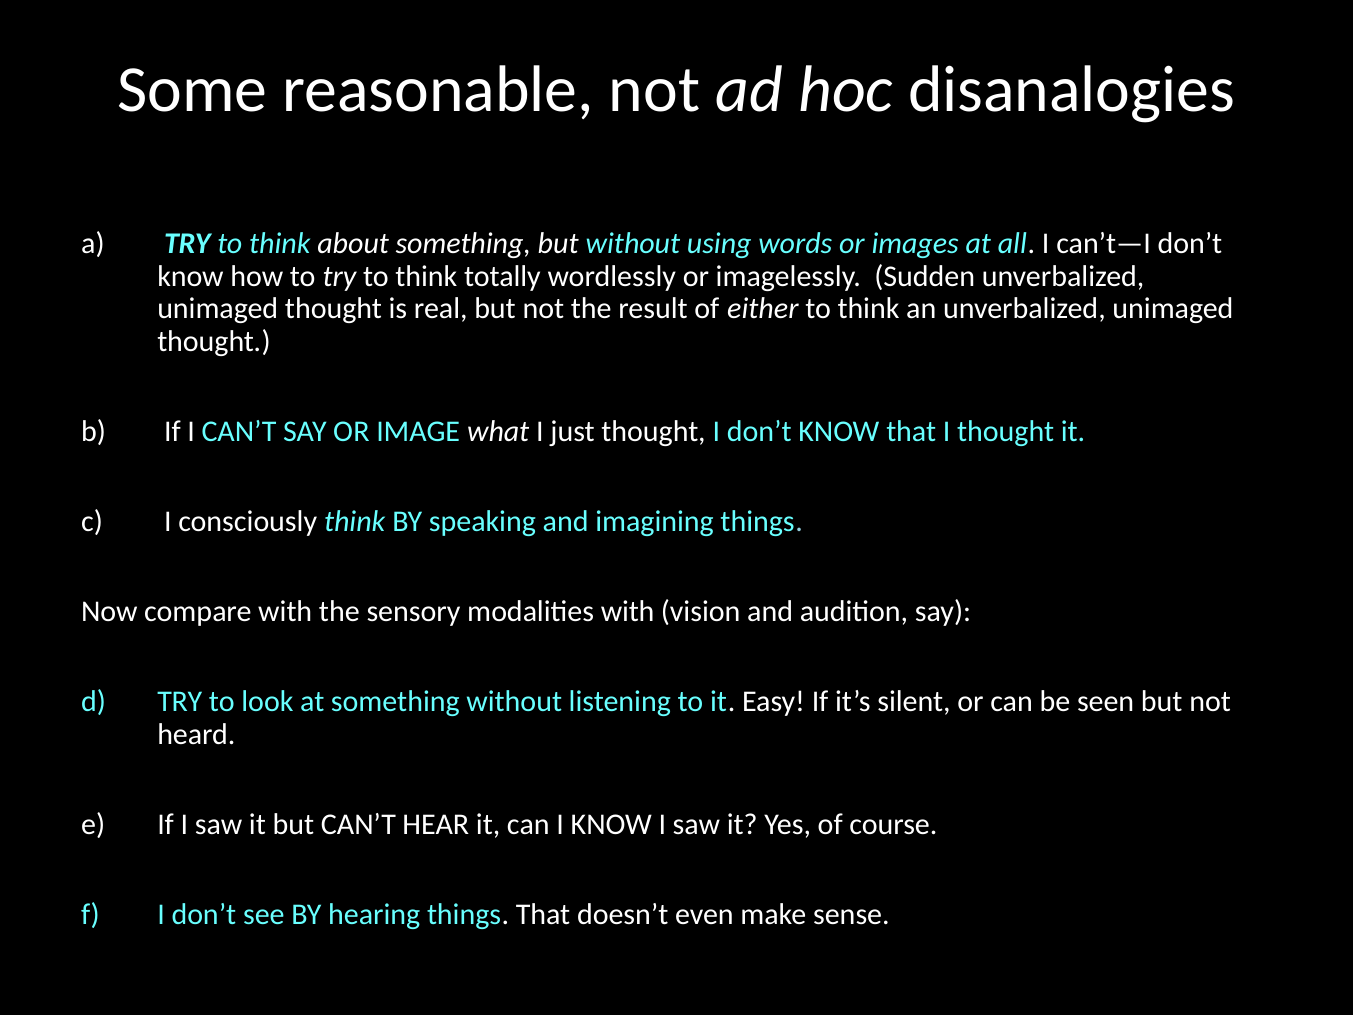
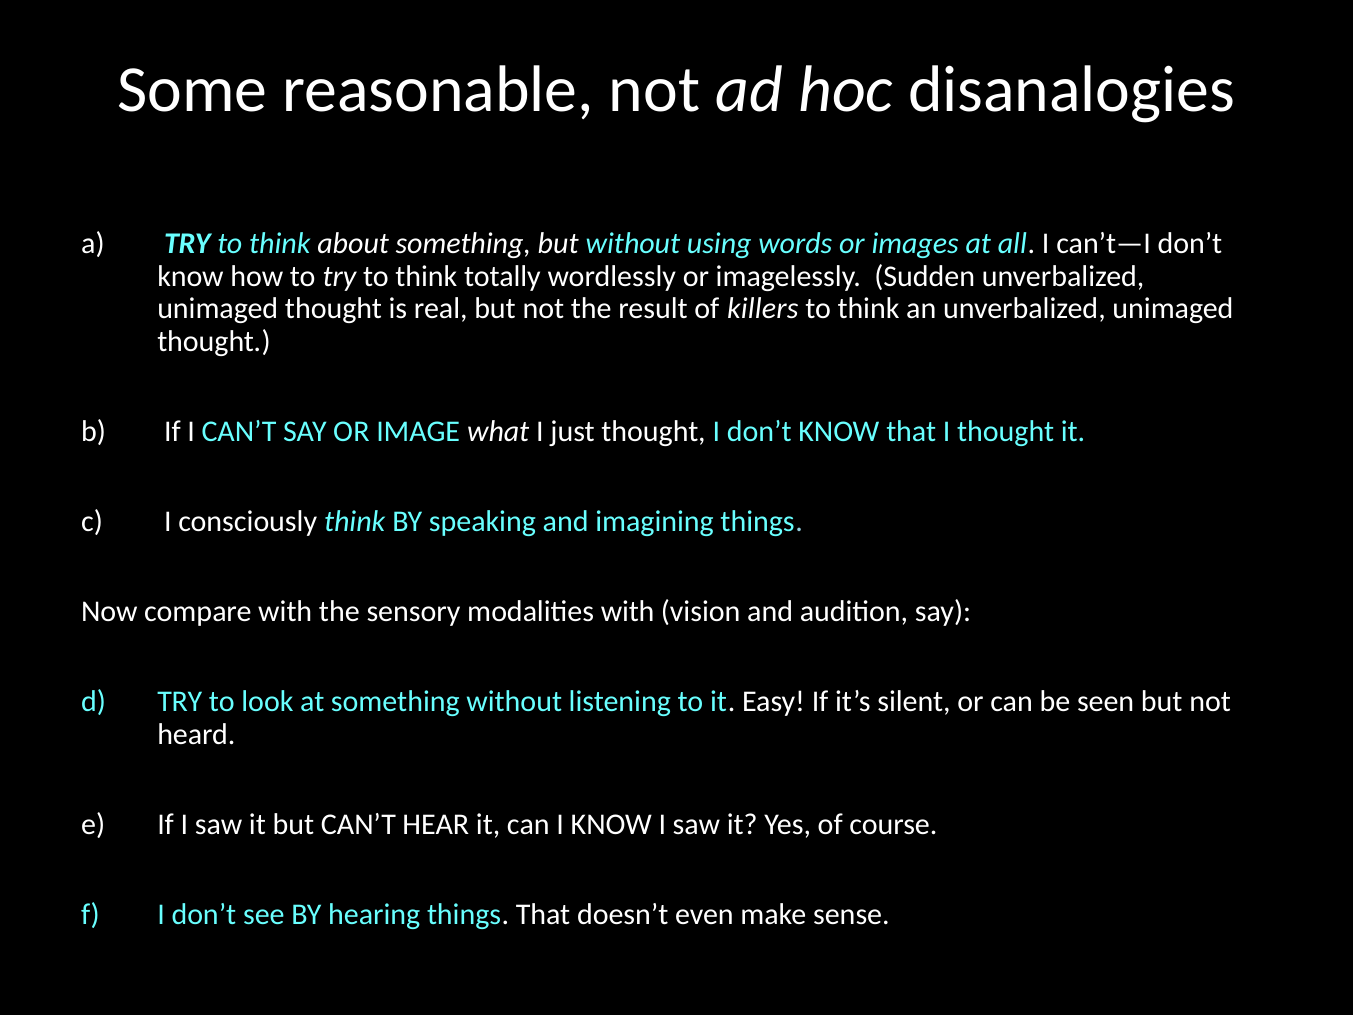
either: either -> killers
